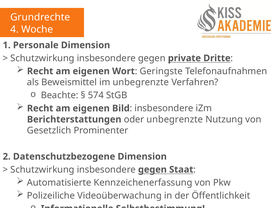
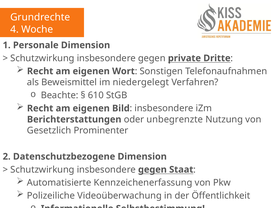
Geringste: Geringste -> Sonstigen
im unbegrenzte: unbegrenzte -> niedergelegt
574: 574 -> 610
